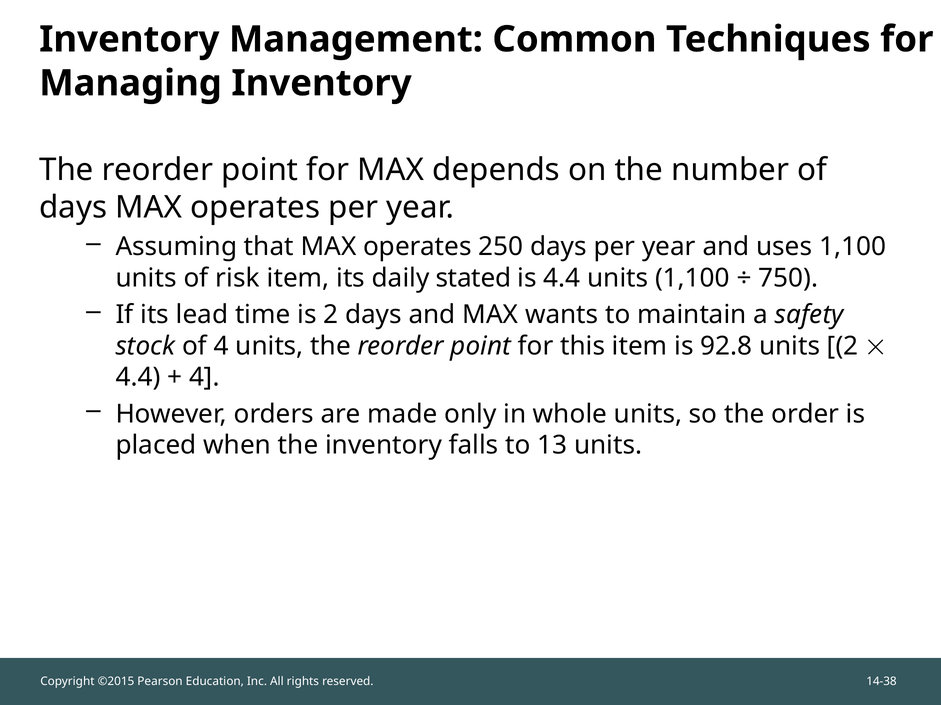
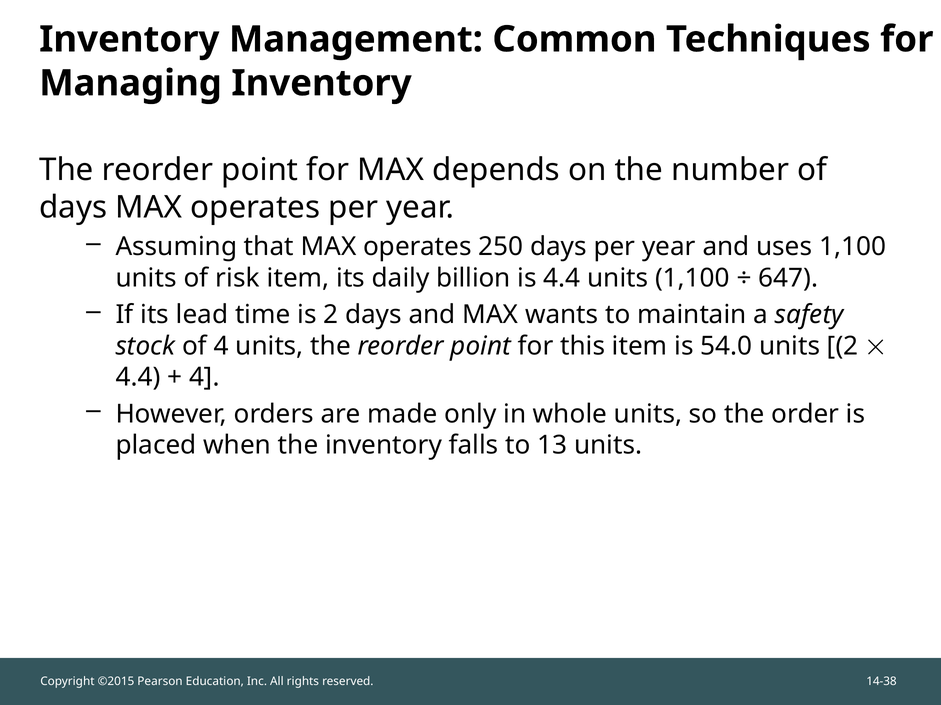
stated: stated -> billion
750: 750 -> 647
92.8: 92.8 -> 54.0
